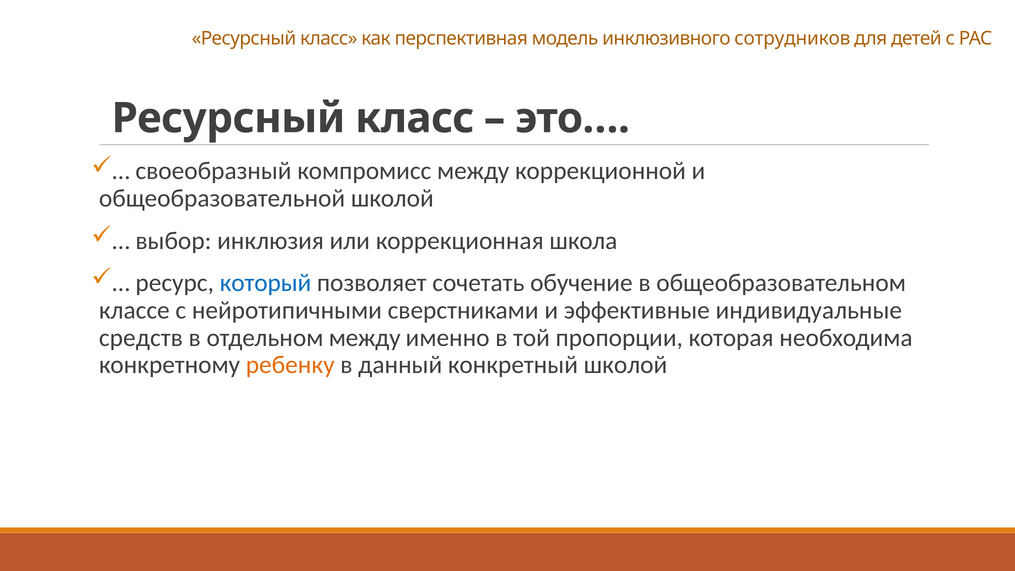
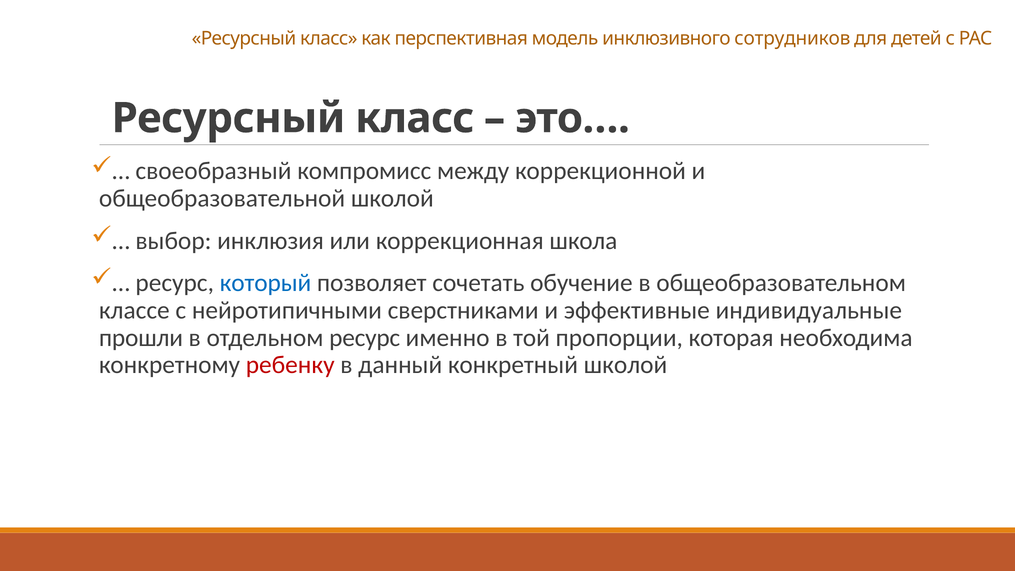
средств: средств -> прошли
отдельном между: между -> ресурс
ребенку colour: orange -> red
